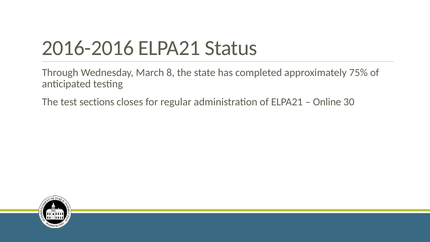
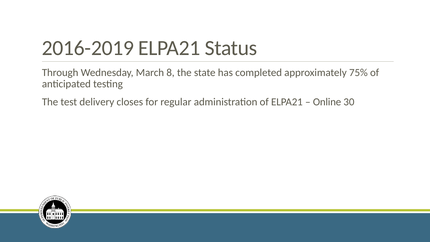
2016-2016: 2016-2016 -> 2016-2019
sections: sections -> delivery
